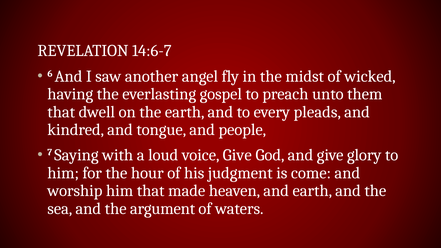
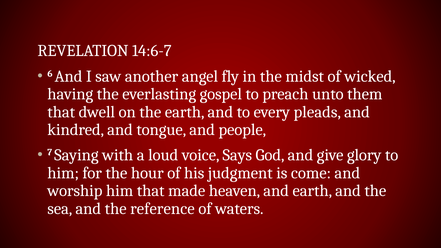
voice Give: Give -> Says
argument: argument -> reference
